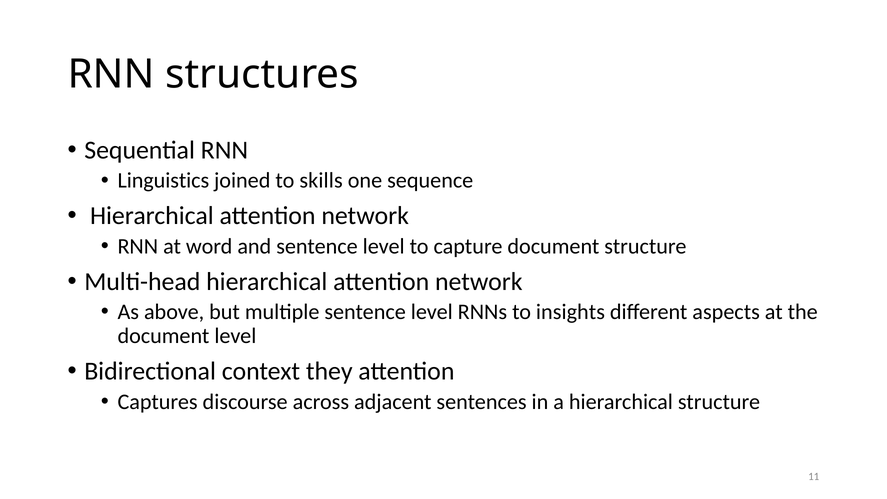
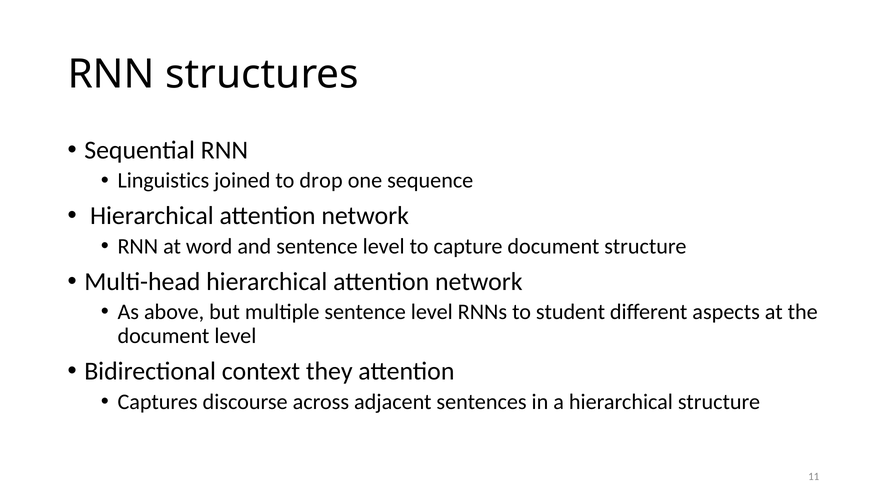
skills: skills -> drop
insights: insights -> student
